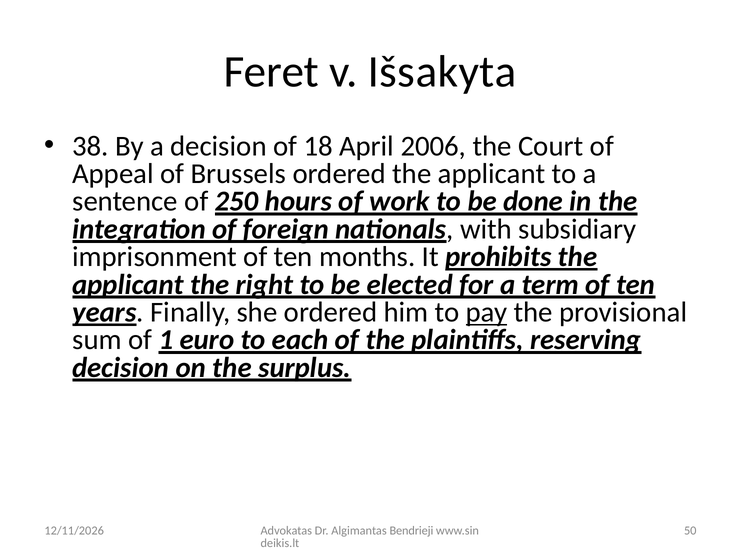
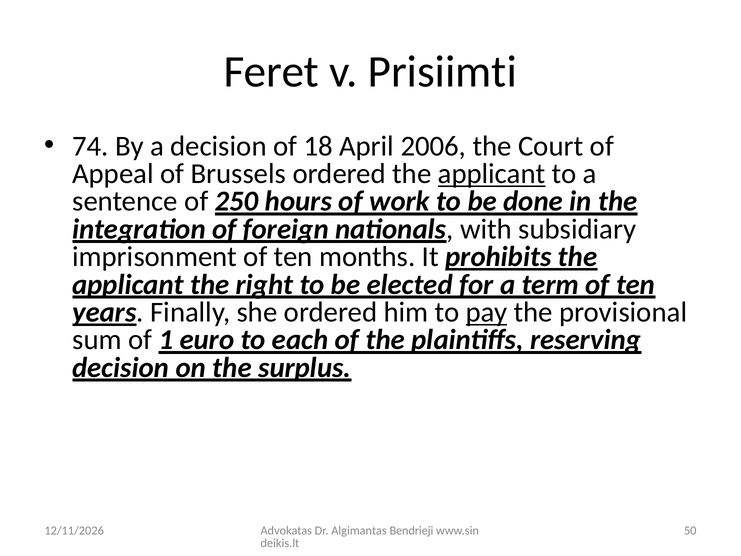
Išsakyta: Išsakyta -> Prisiimti
38: 38 -> 74
applicant at (492, 174) underline: none -> present
